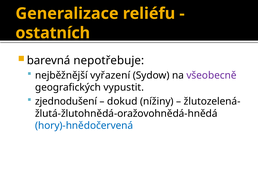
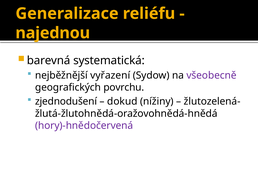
ostatních: ostatních -> najednou
nepotřebuje: nepotřebuje -> systematická
vypustit: vypustit -> povrchu
hory)-hnědočervená colour: blue -> purple
